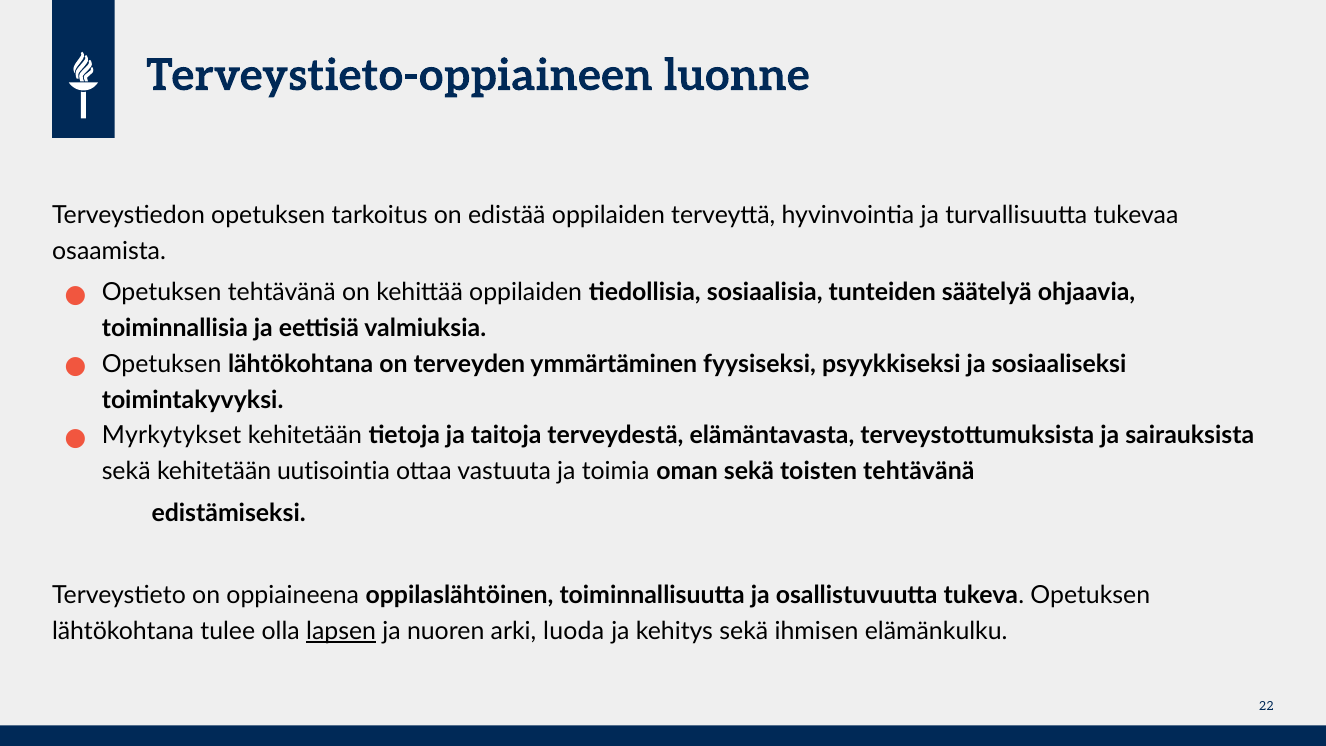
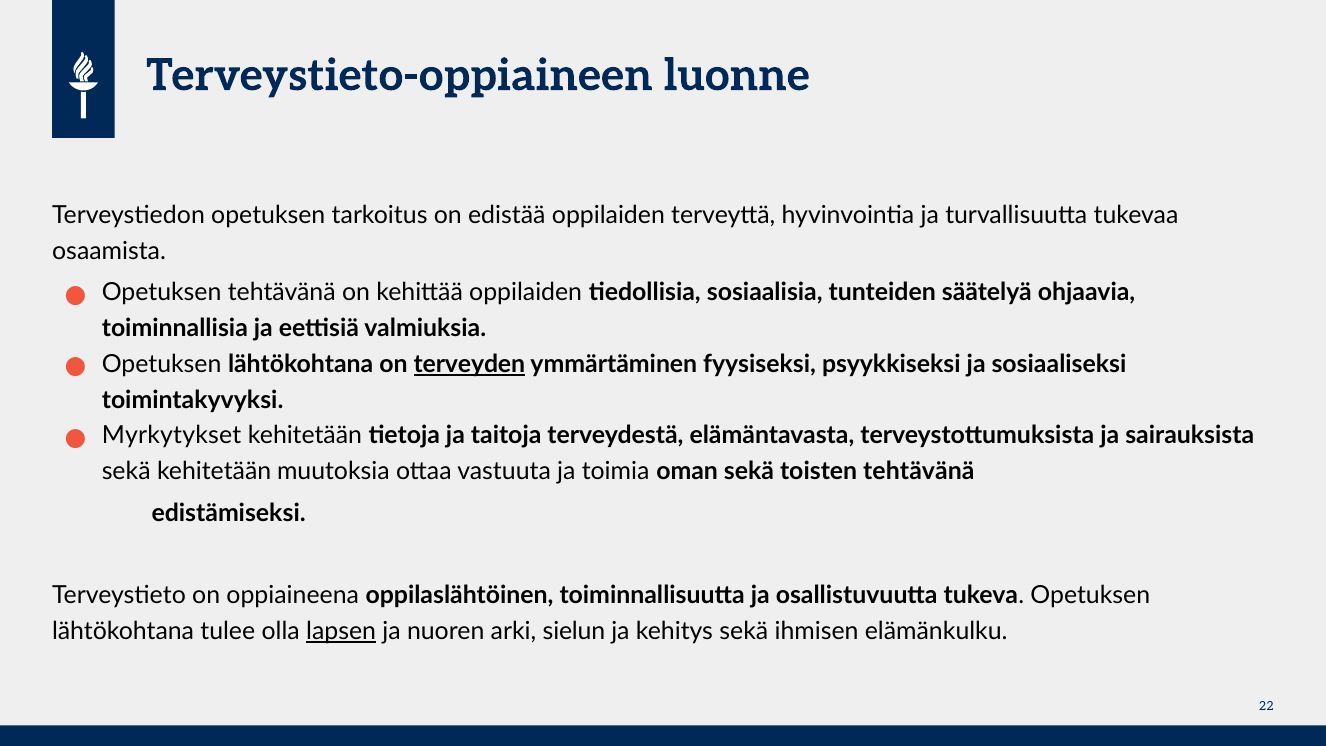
terveyden underline: none -> present
uutisointia: uutisointia -> muutoksia
luoda: luoda -> sielun
